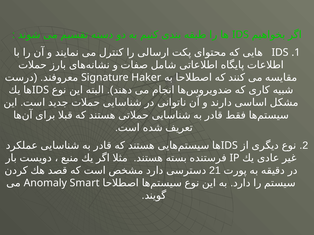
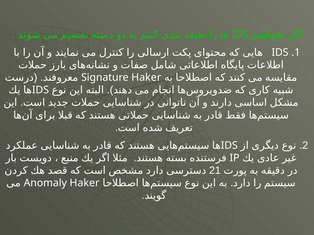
Smart at (85, 183): Smart -> Haker
